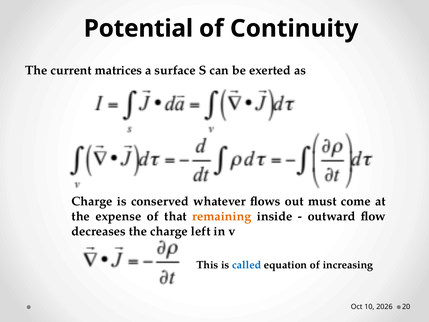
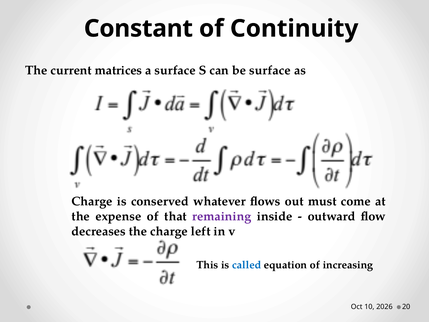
Potential: Potential -> Constant
be exerted: exerted -> surface
remaining colour: orange -> purple
